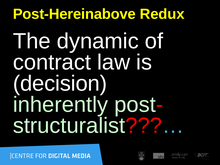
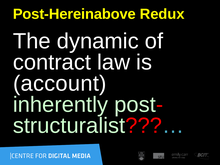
decision: decision -> account
